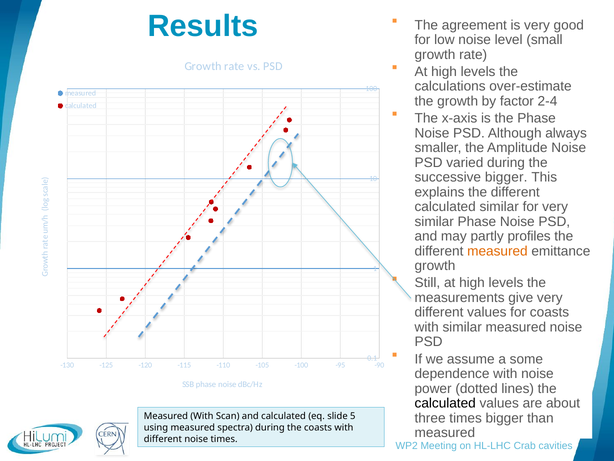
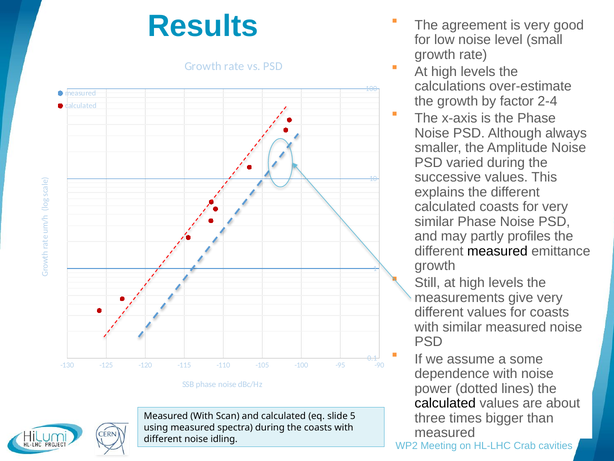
successive bigger: bigger -> values
calculated similar: similar -> coasts
measured at (497, 251) colour: orange -> black
noise times: times -> idling
